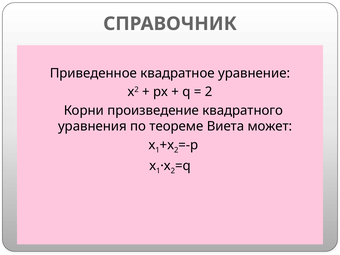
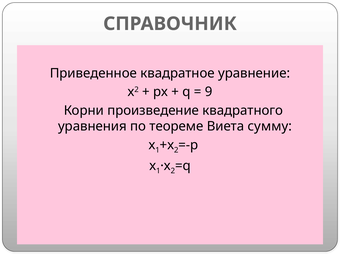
2 at (209, 92): 2 -> 9
может: может -> сумму
